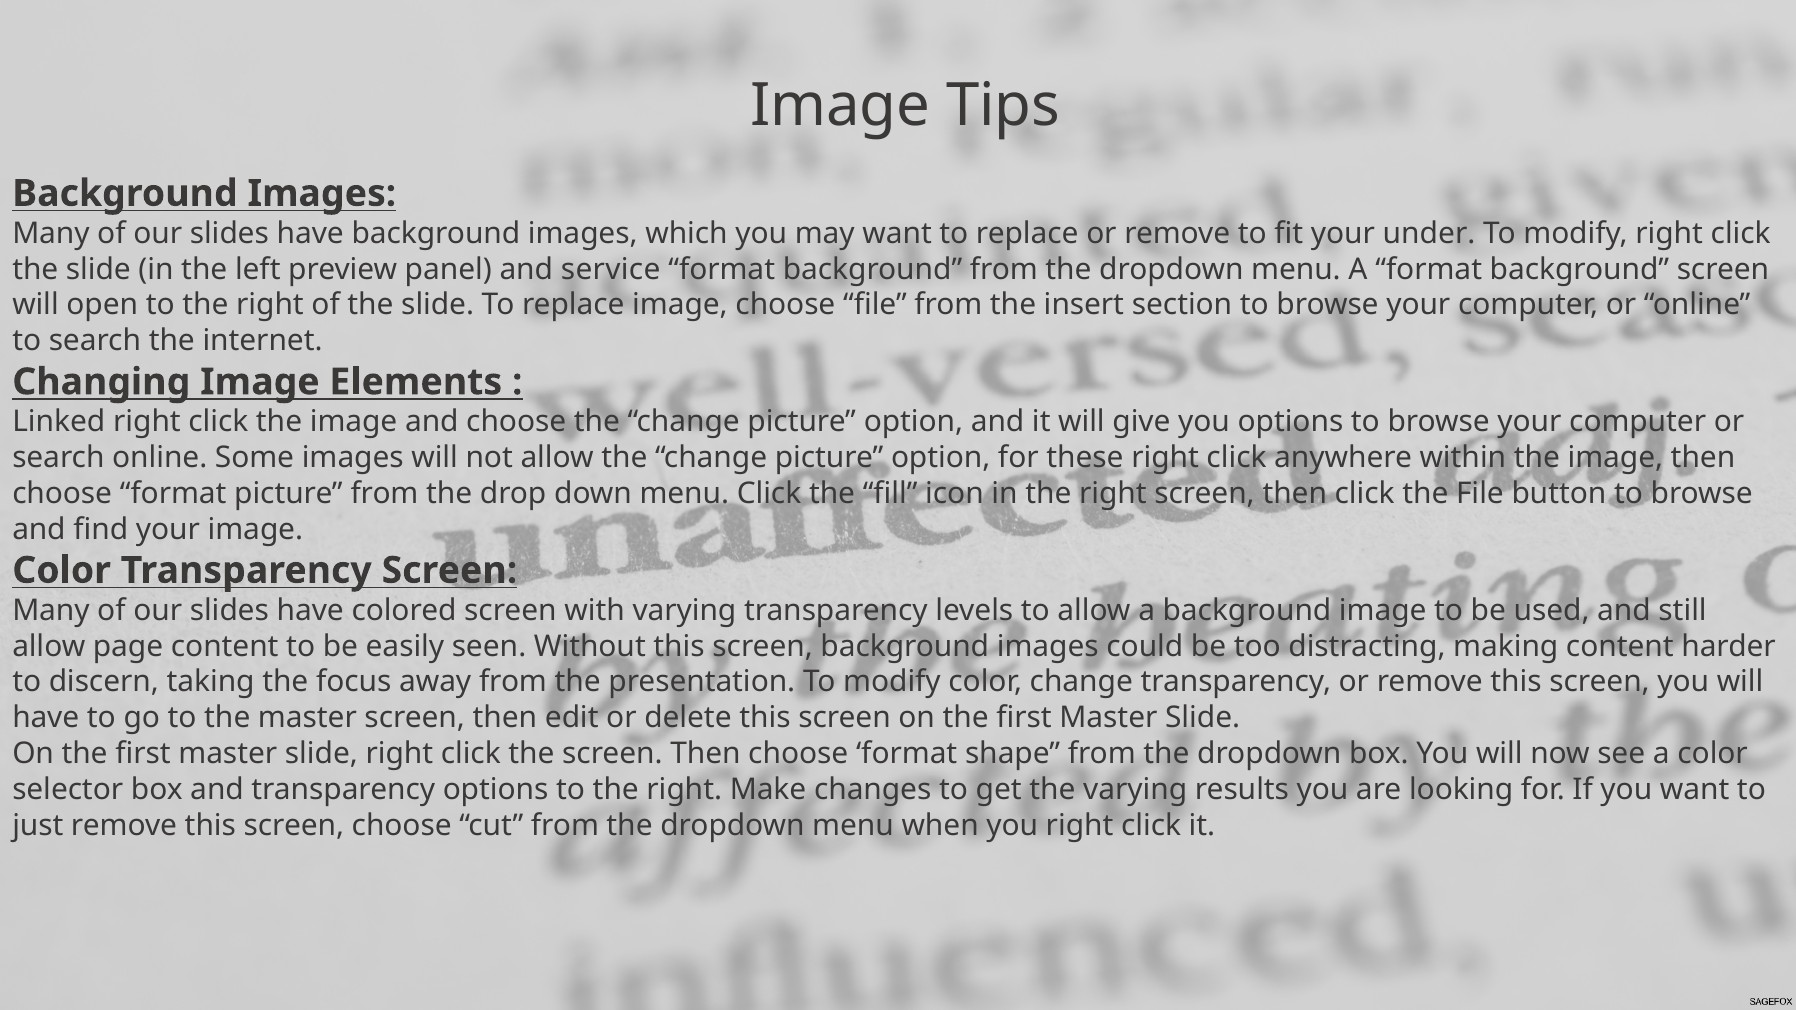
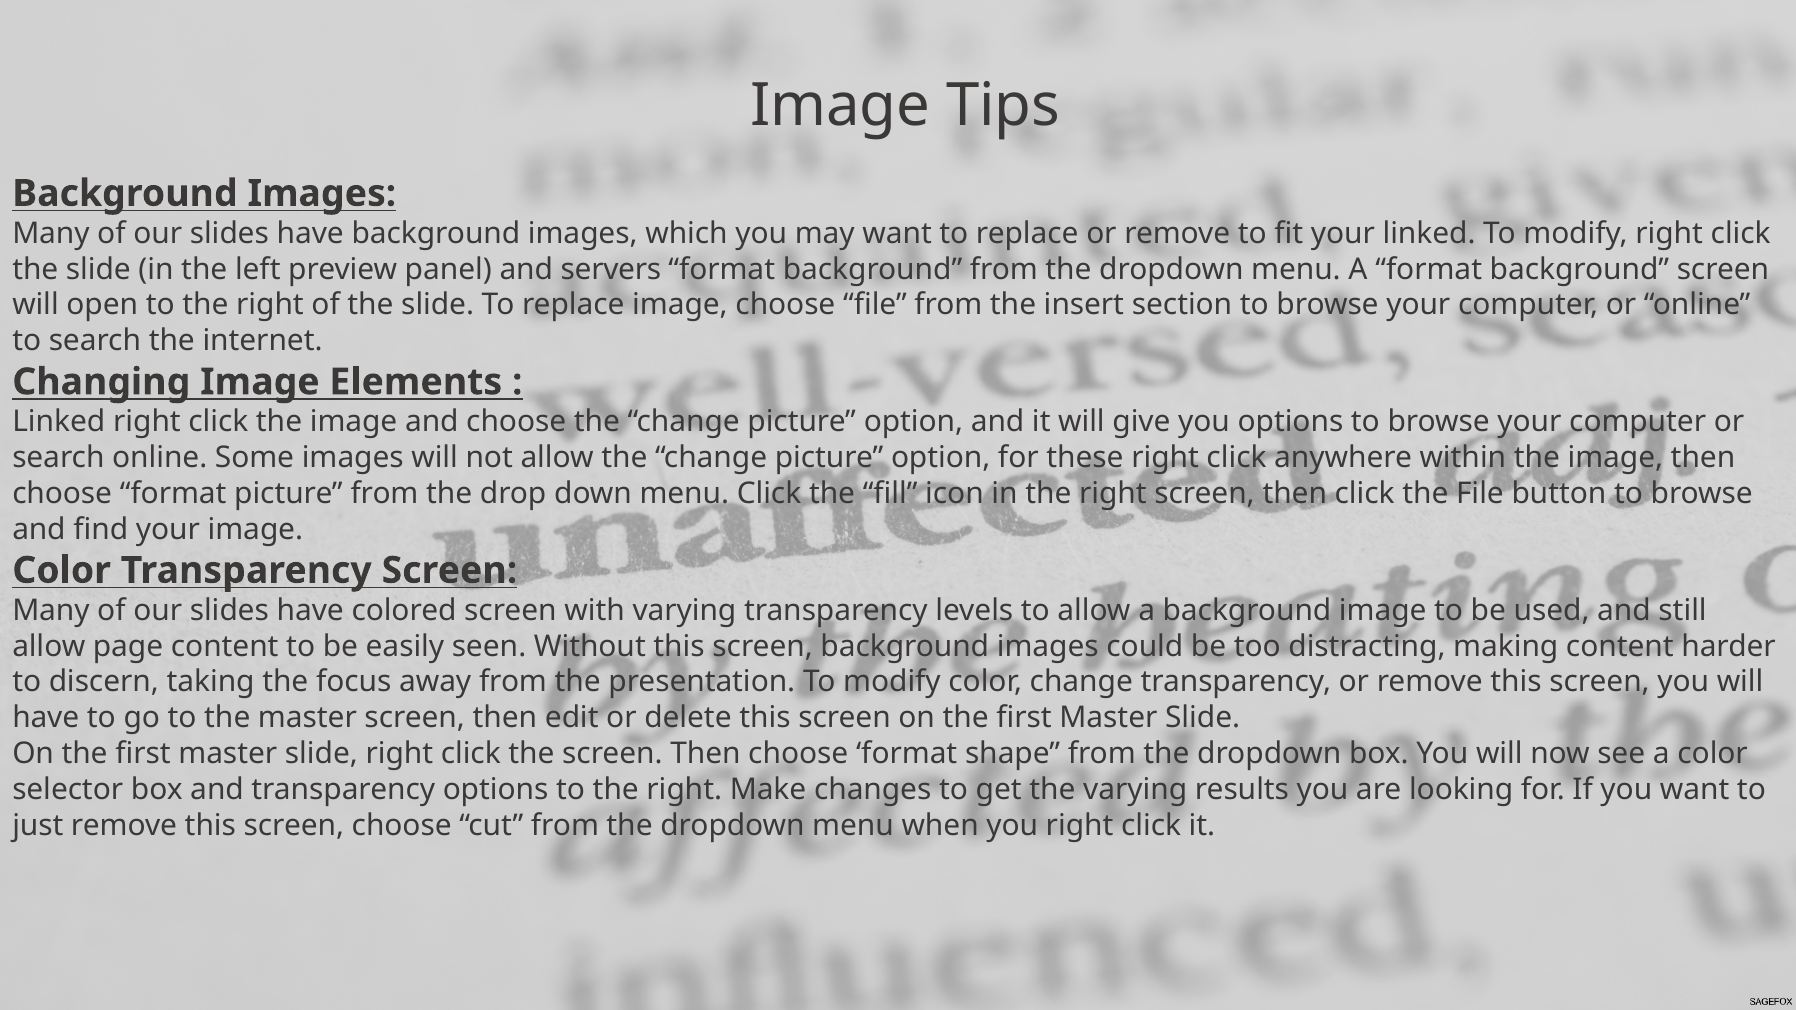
your under: under -> linked
service: service -> servers
